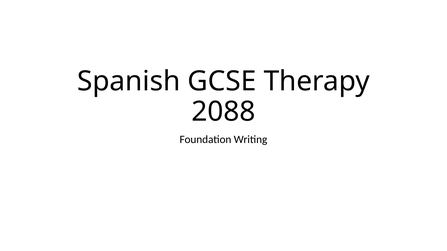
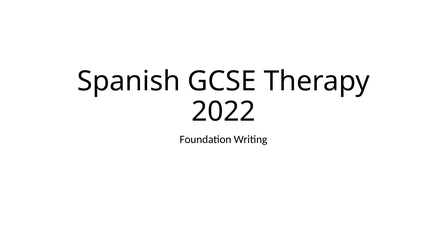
2088: 2088 -> 2022
